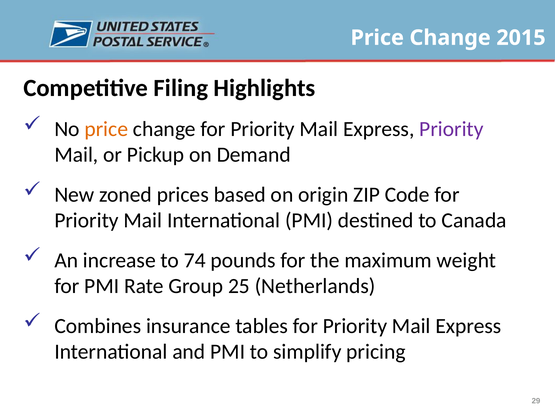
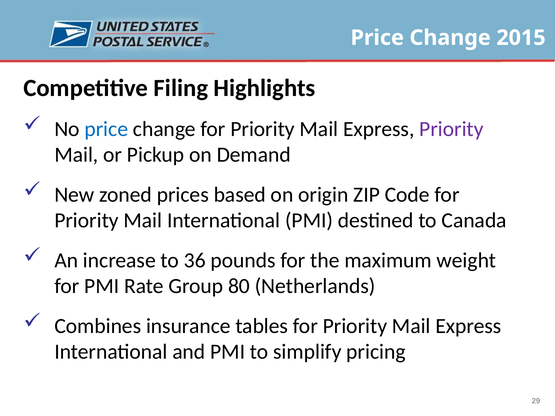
price at (106, 129) colour: orange -> blue
74: 74 -> 36
25: 25 -> 80
